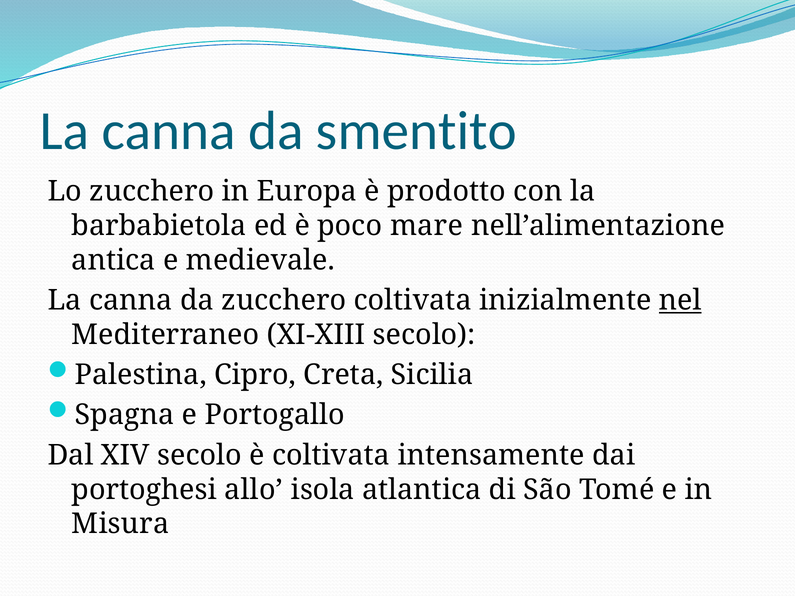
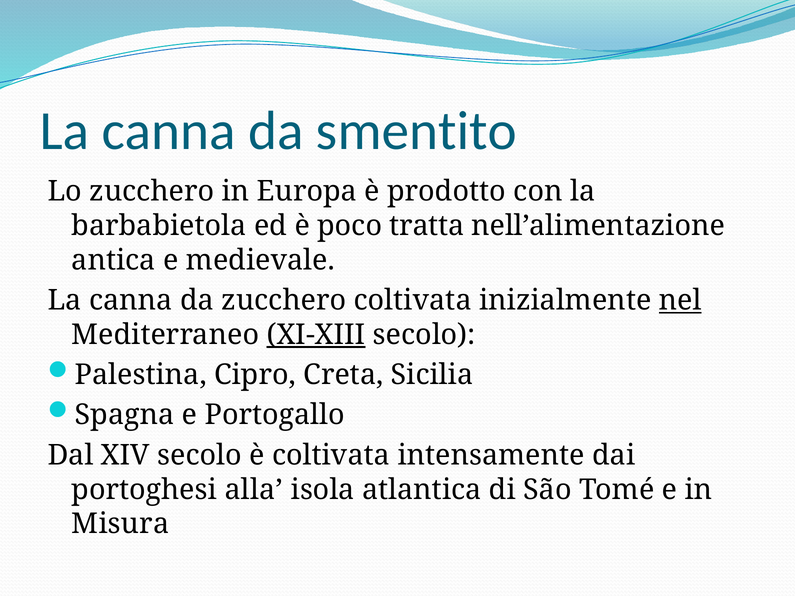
mare: mare -> tratta
XI-XIII underline: none -> present
allo: allo -> alla
